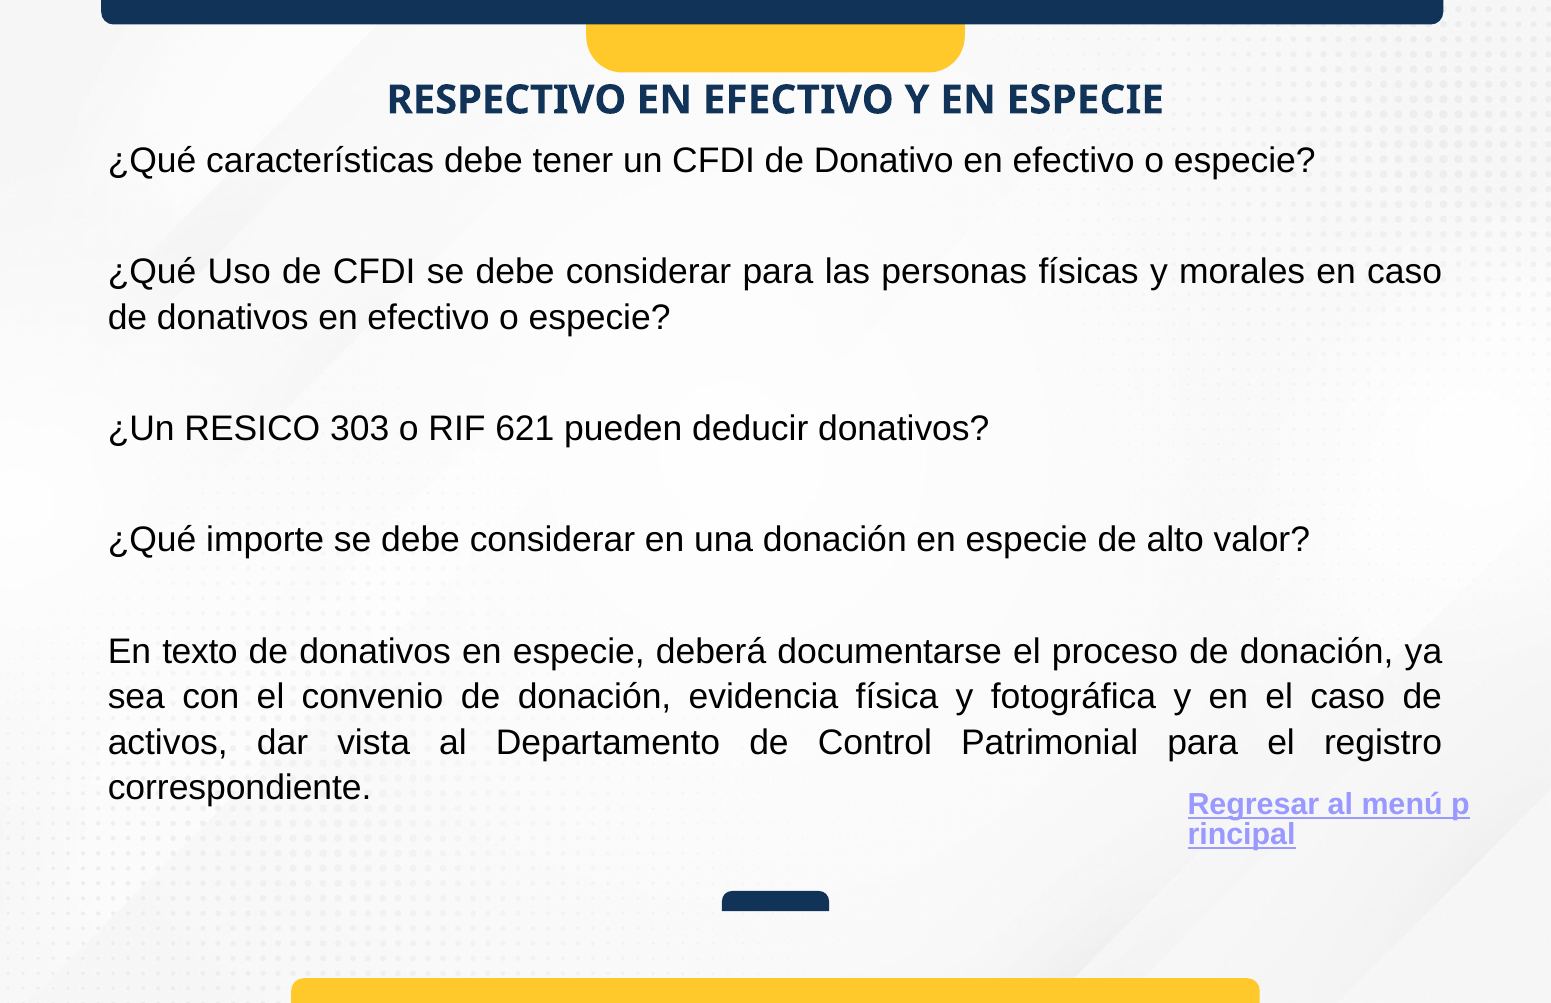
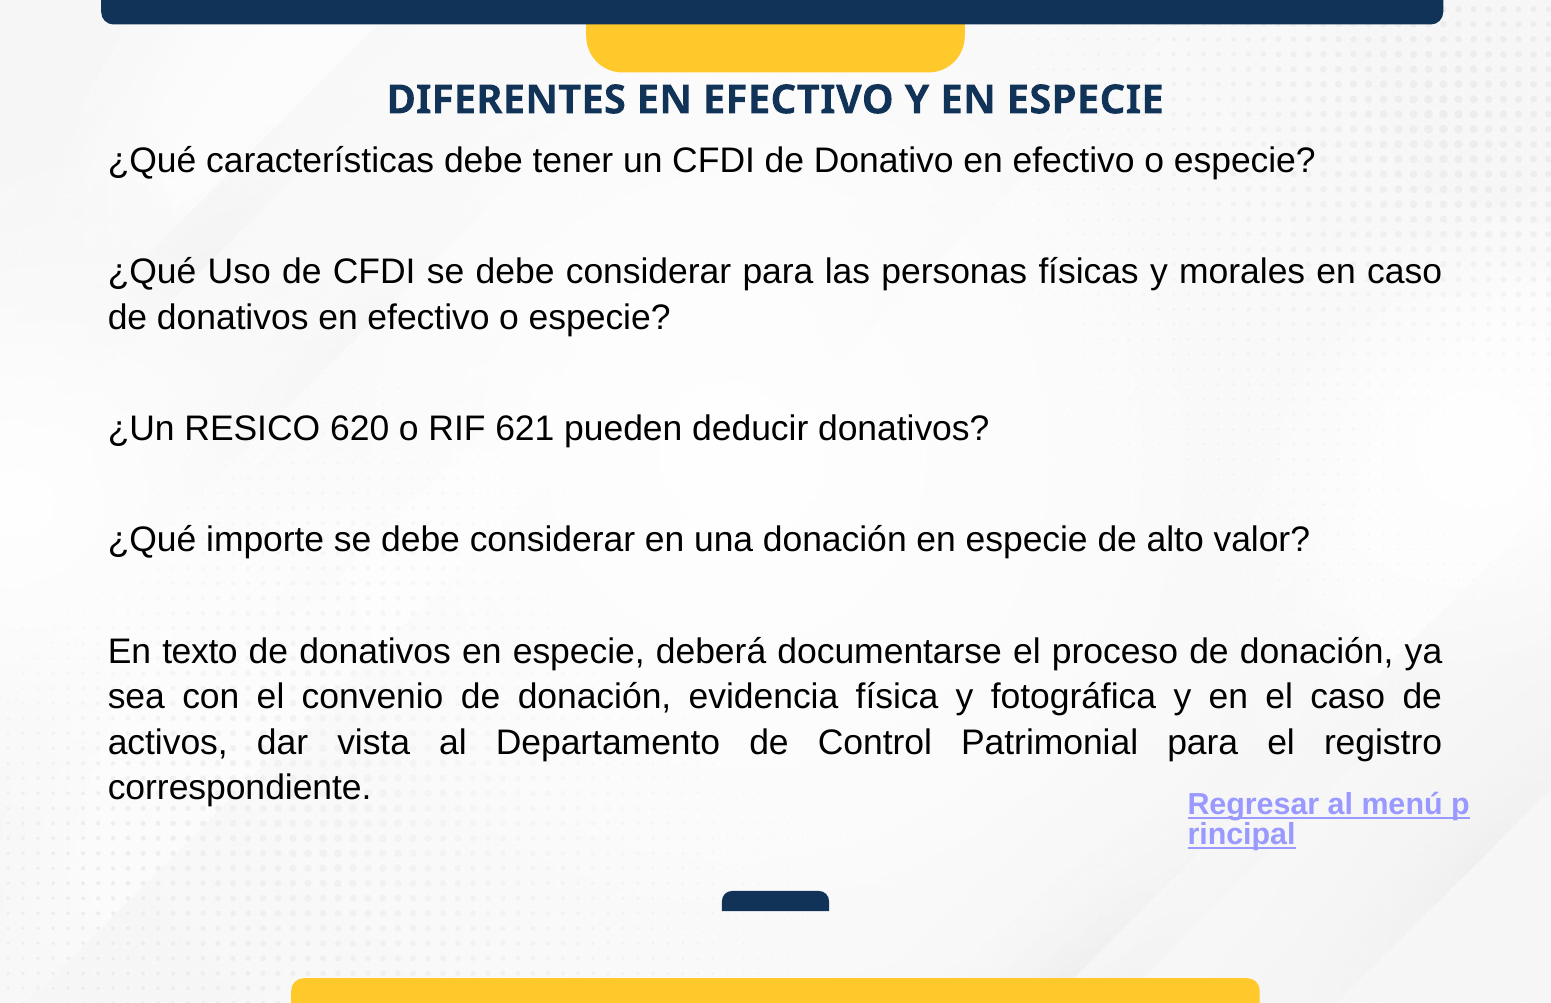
RESPECTIVO: RESPECTIVO -> DIFERENTES
303: 303 -> 620
